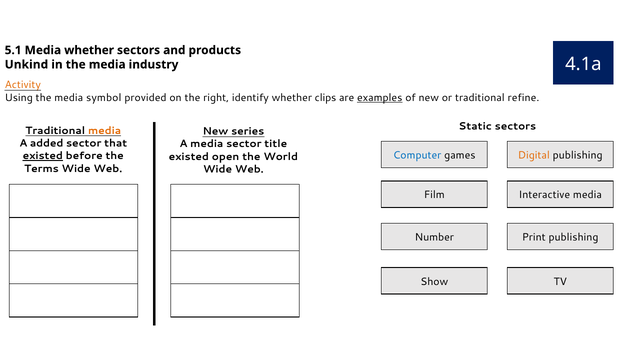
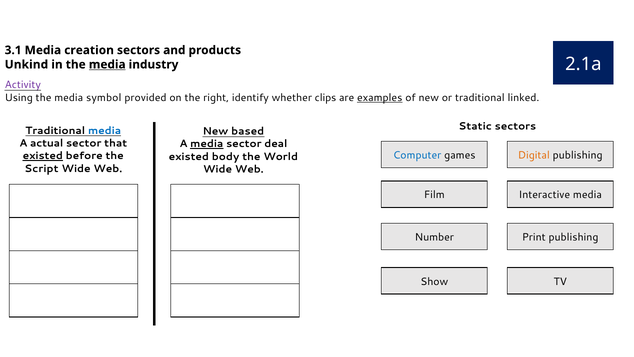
5.1: 5.1 -> 3.1
Media whether: whether -> creation
4.1a: 4.1a -> 2.1a
media at (107, 64) underline: none -> present
Activity colour: orange -> purple
refine: refine -> linked
media at (105, 130) colour: orange -> blue
series: series -> based
added: added -> actual
media at (207, 144) underline: none -> present
title: title -> deal
open: open -> body
Terms: Terms -> Script
